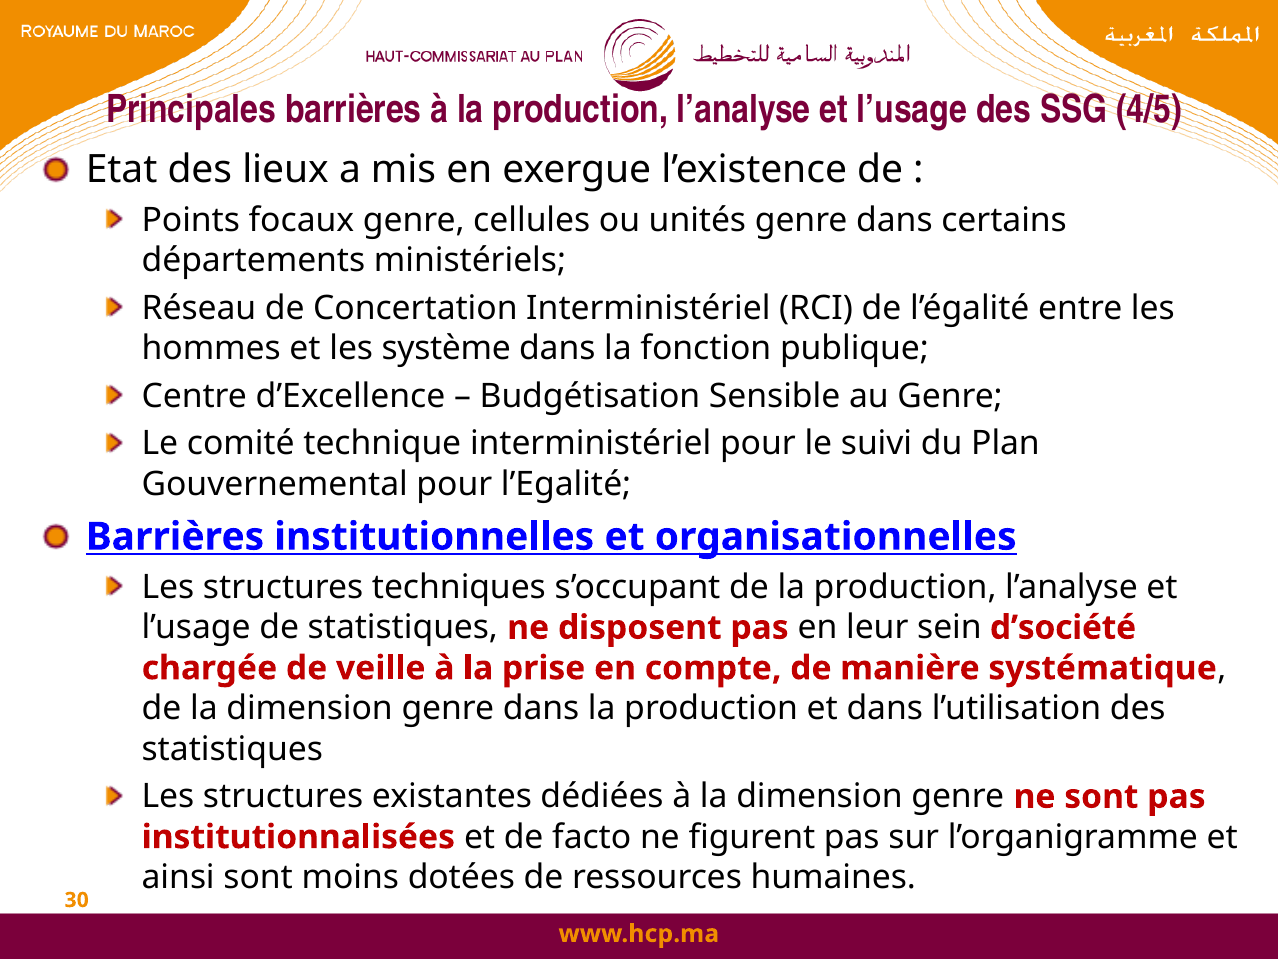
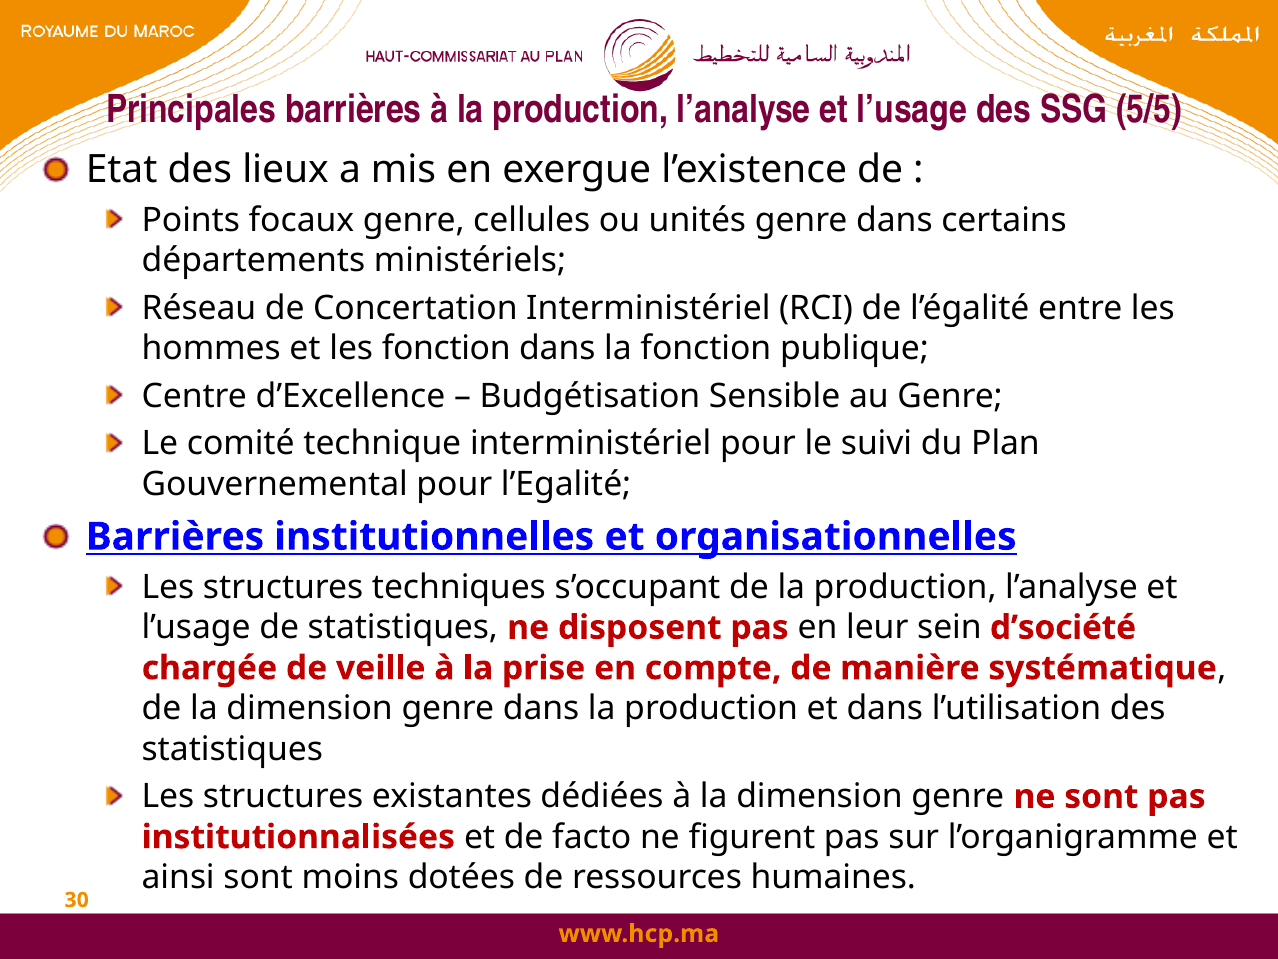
4/5: 4/5 -> 5/5
les système: système -> fonction
